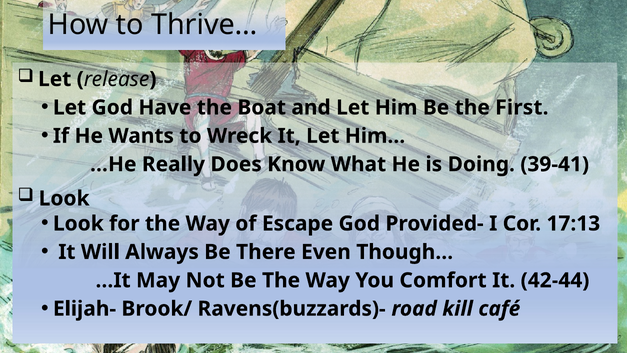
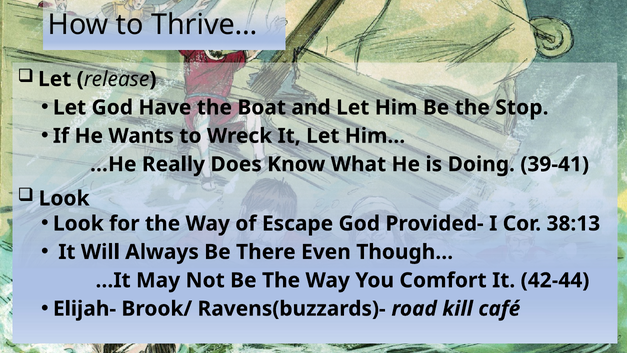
First: First -> Stop
17:13: 17:13 -> 38:13
